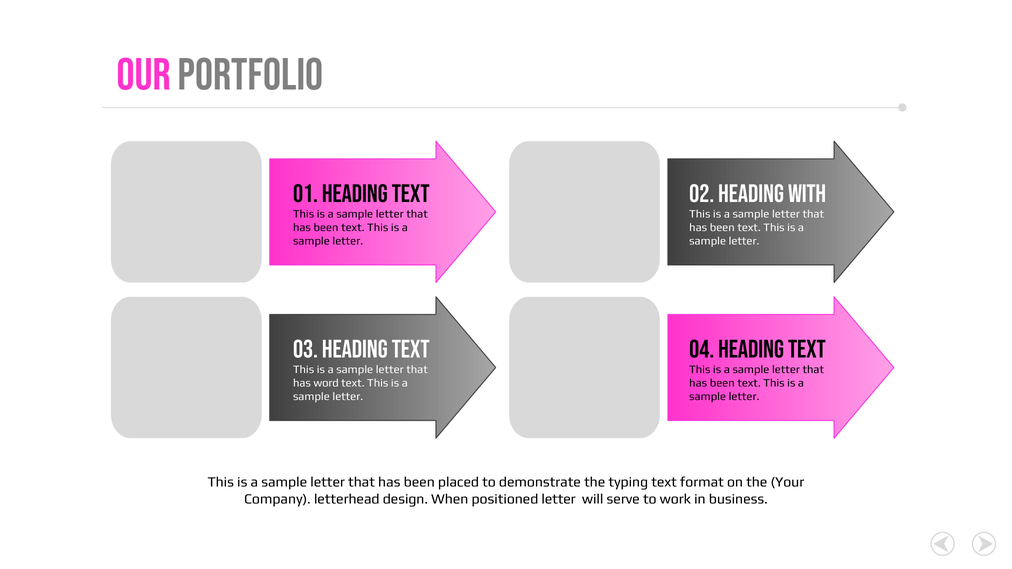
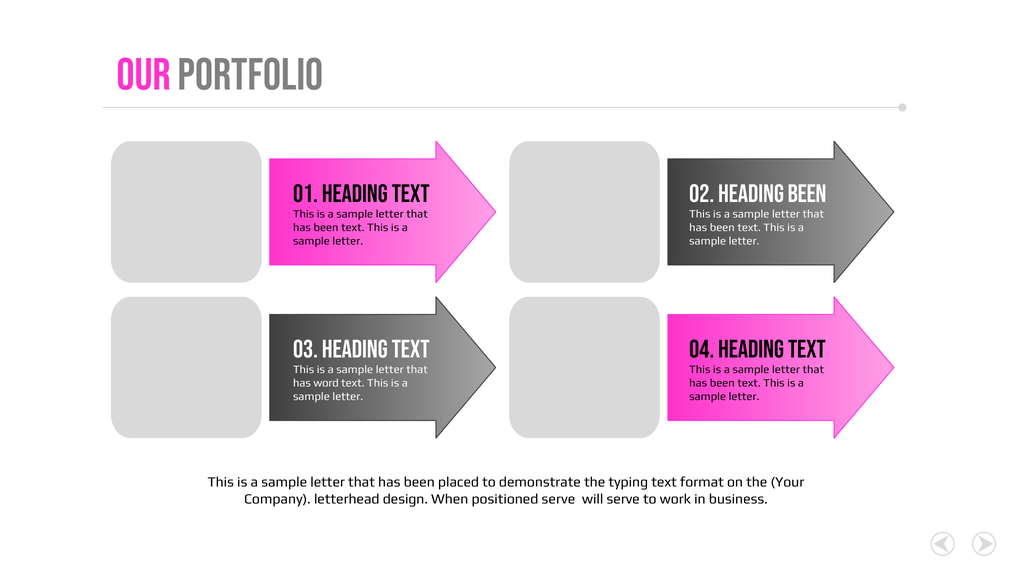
Heading with: with -> been
positioned letter: letter -> serve
